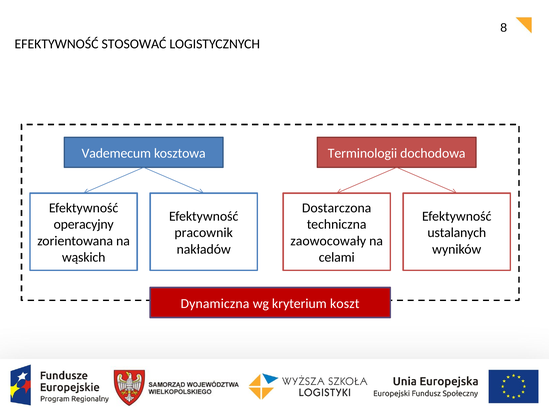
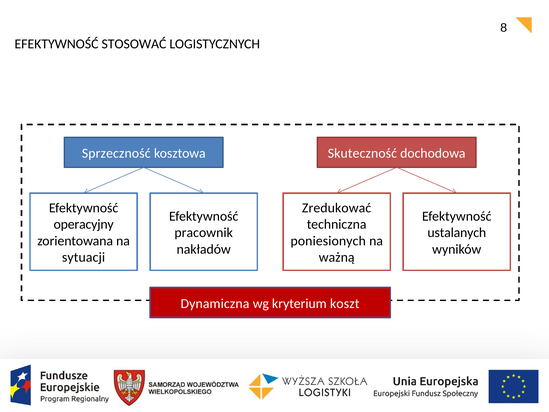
Vademecum: Vademecum -> Sprzeczność
Terminologii: Terminologii -> Skuteczność
Dostarczona: Dostarczona -> Zredukować
zaowocowały: zaowocowały -> poniesionych
wąskich: wąskich -> sytuacji
celami: celami -> ważną
